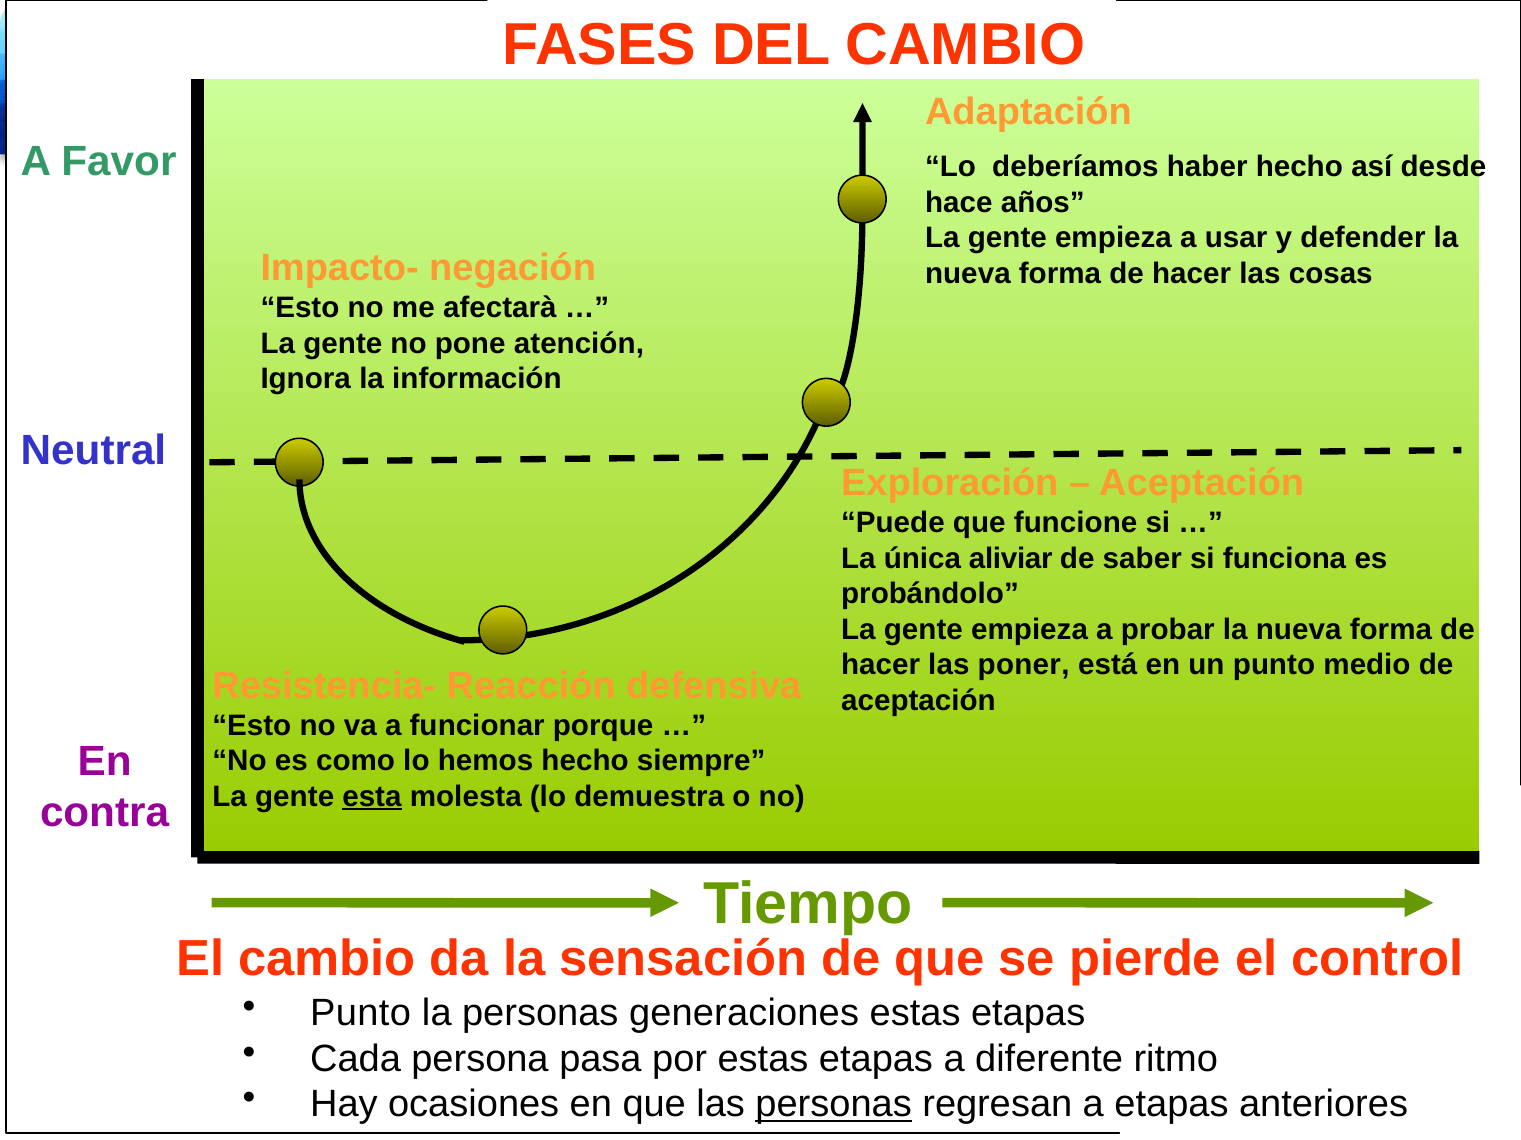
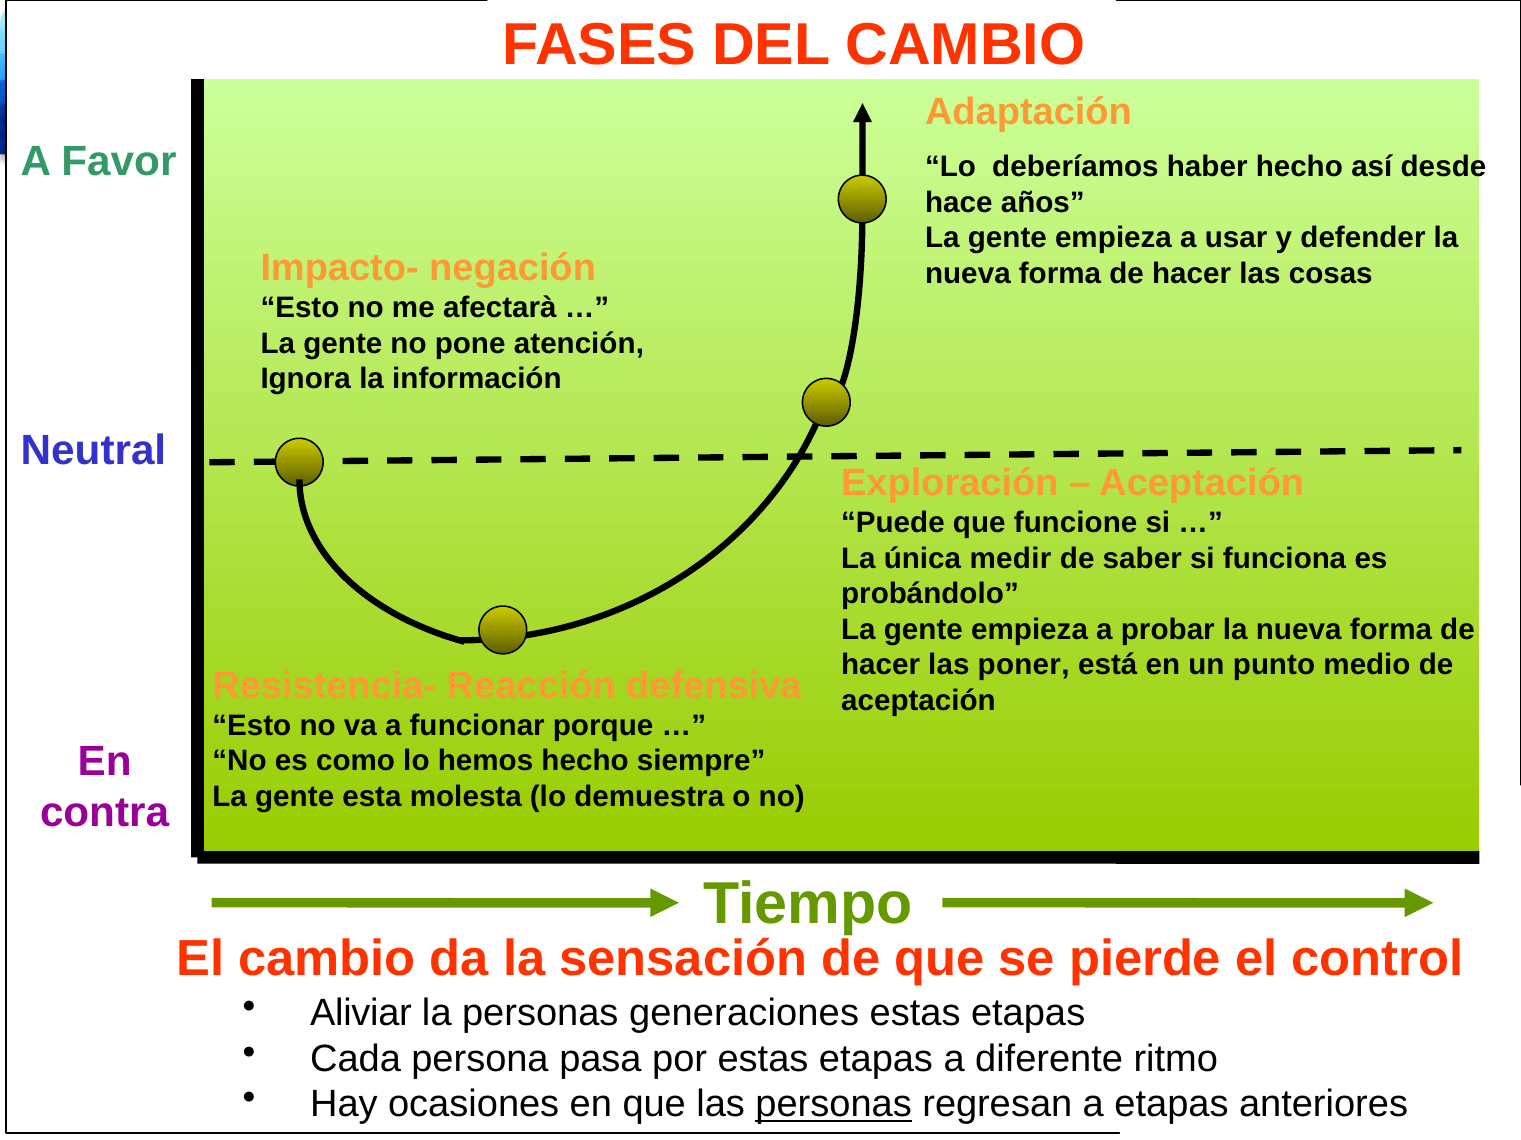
aliviar: aliviar -> medir
esta underline: present -> none
Punto at (361, 1014): Punto -> Aliviar
